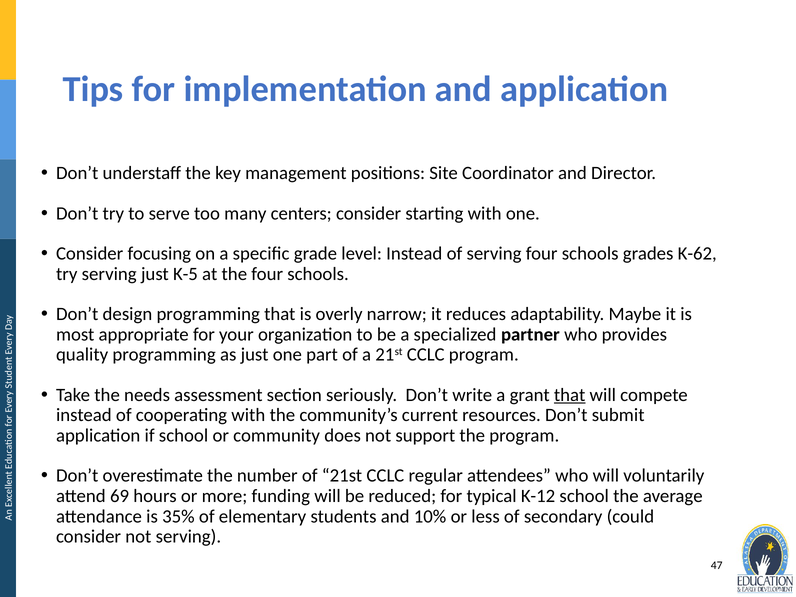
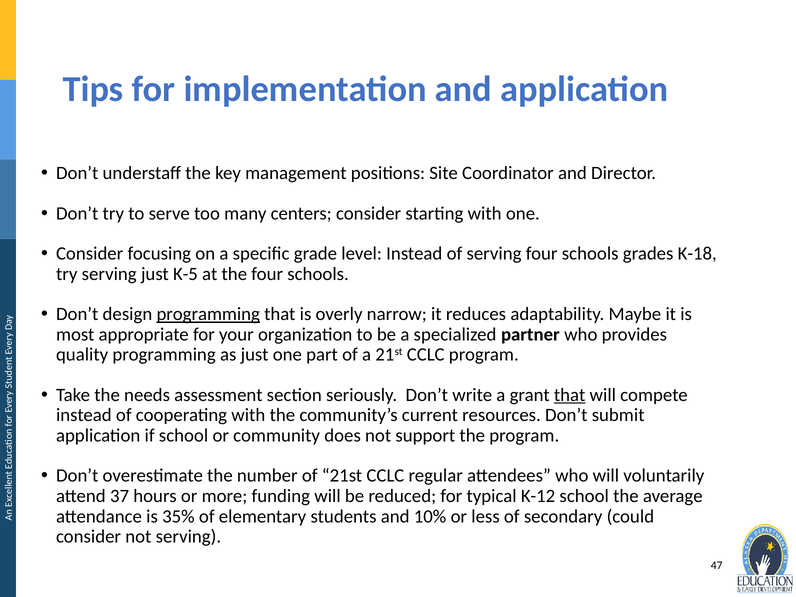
K-62: K-62 -> K-18
programming at (208, 314) underline: none -> present
69: 69 -> 37
